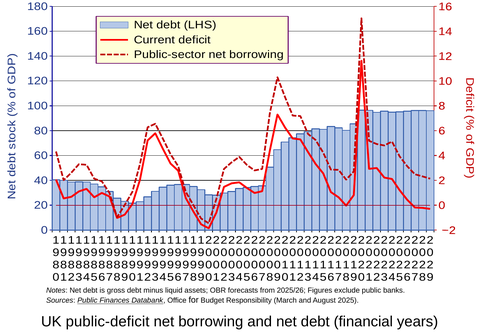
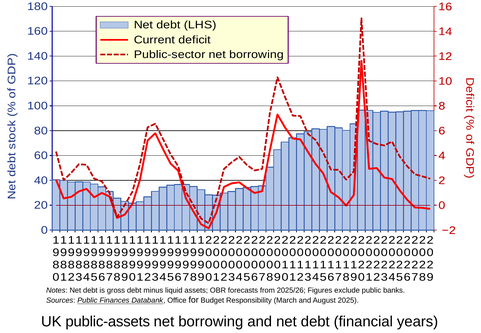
public-deficit: public-deficit -> public-assets
